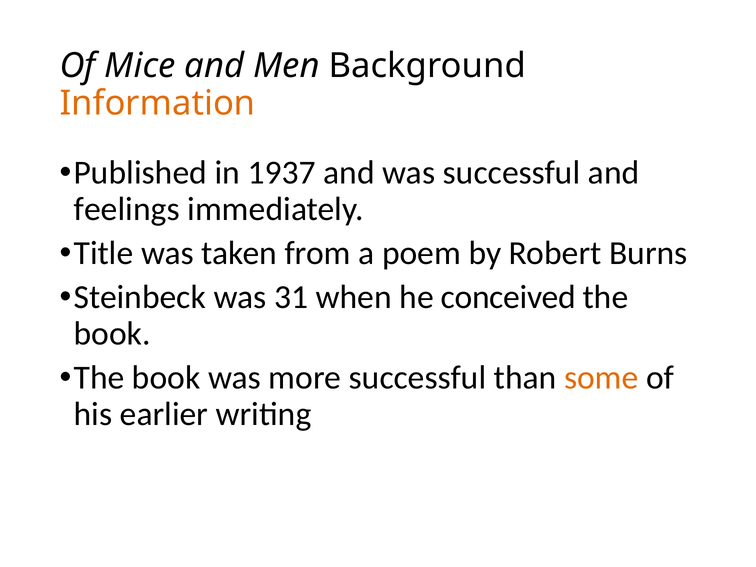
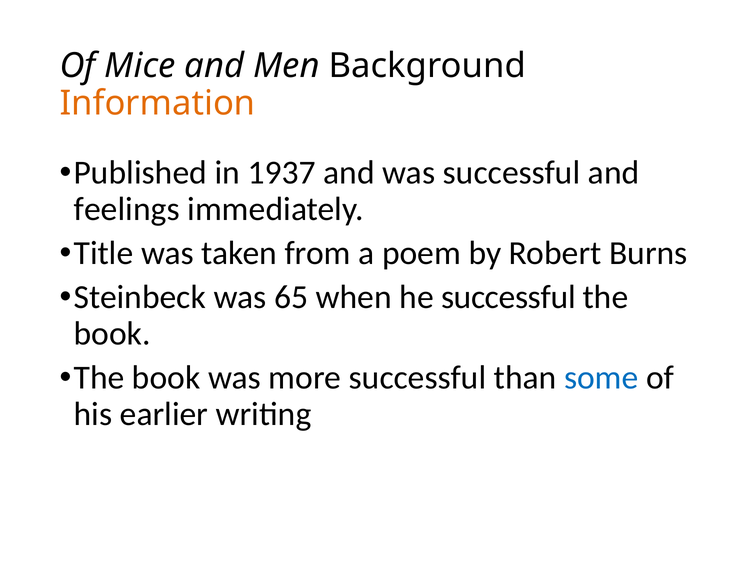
31: 31 -> 65
he conceived: conceived -> successful
some colour: orange -> blue
